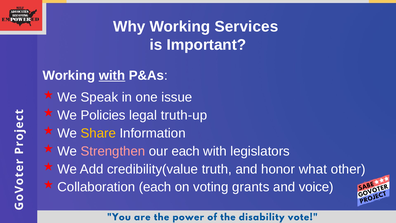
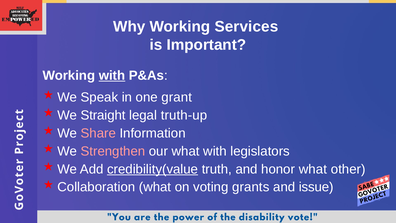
issue: issue -> grant
Policies: Policies -> Straight
Share colour: yellow -> pink
our each: each -> what
credibility(value underline: none -> present
each at (155, 187): each -> what
voice: voice -> issue
